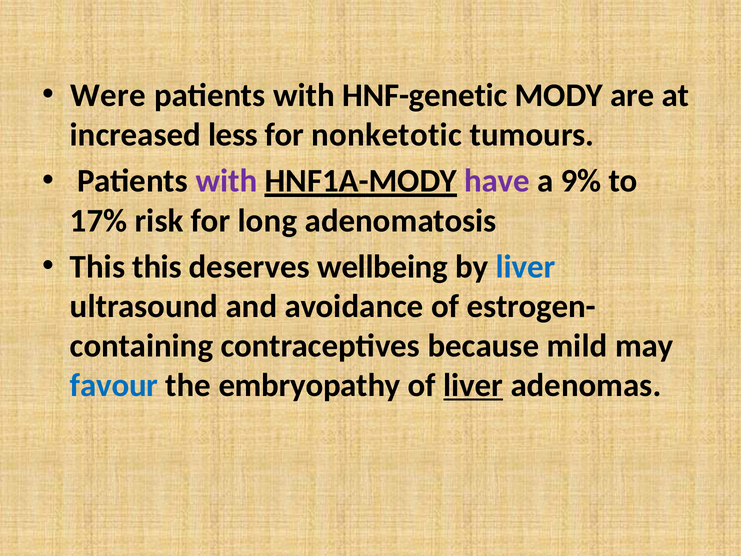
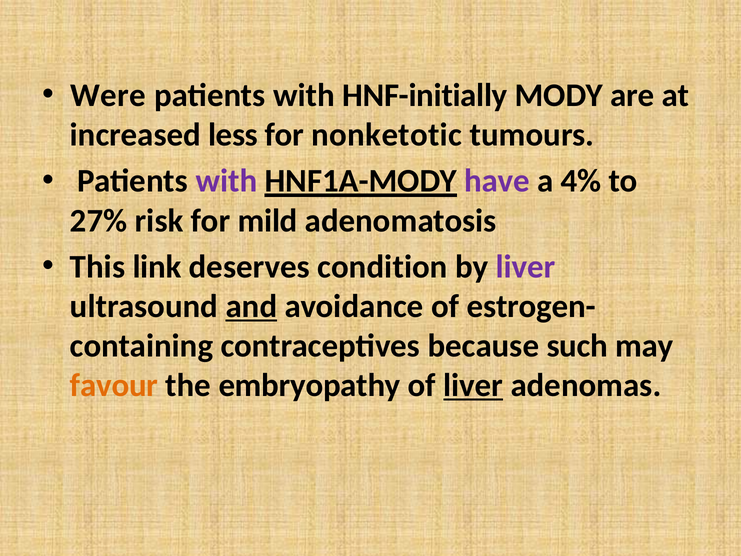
HNF-genetic: HNF-genetic -> HNF-initially
9%: 9% -> 4%
17%: 17% -> 27%
long: long -> mild
This this: this -> link
wellbeing: wellbeing -> condition
liver at (526, 267) colour: blue -> purple
and underline: none -> present
mild: mild -> such
favour colour: blue -> orange
